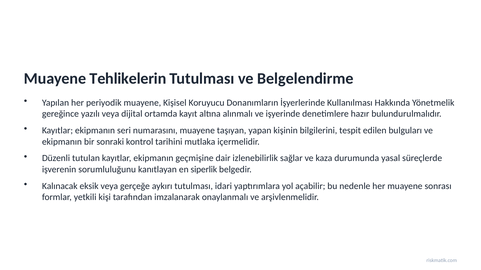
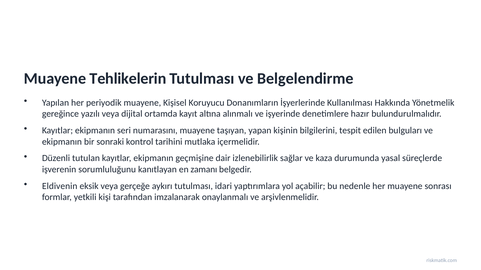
siperlik: siperlik -> zamanı
Kalınacak: Kalınacak -> Eldivenin
